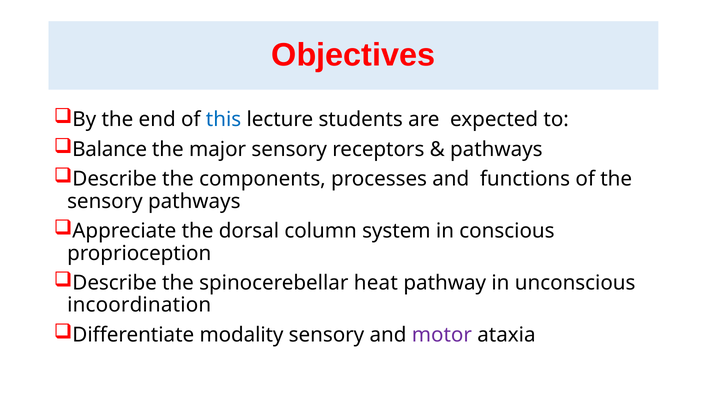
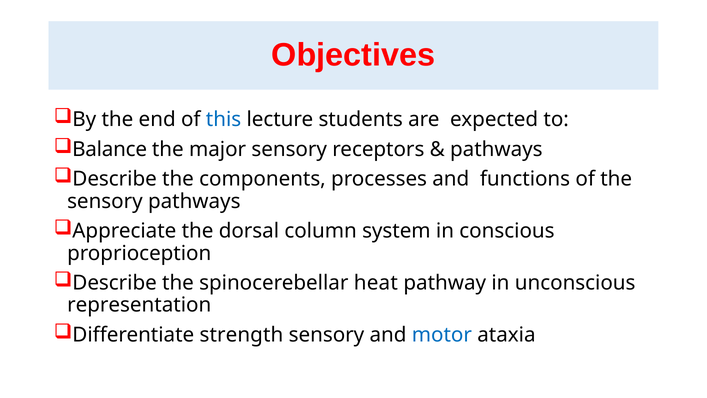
incoordination: incoordination -> representation
modality: modality -> strength
motor colour: purple -> blue
